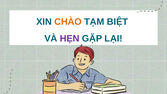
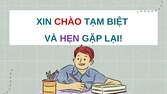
CHÀO colour: orange -> red
